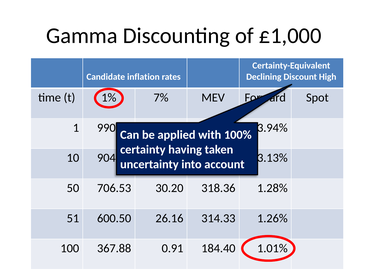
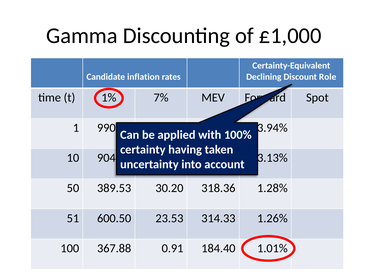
High: High -> Role
706.53: 706.53 -> 389.53
26.16: 26.16 -> 23.53
